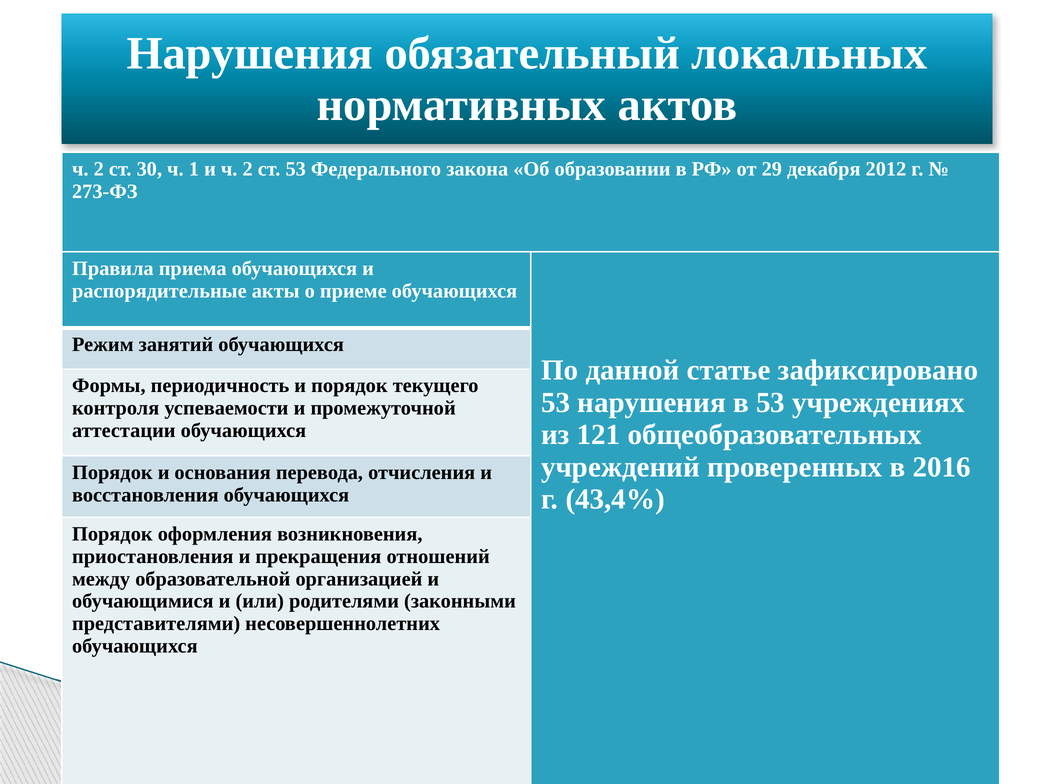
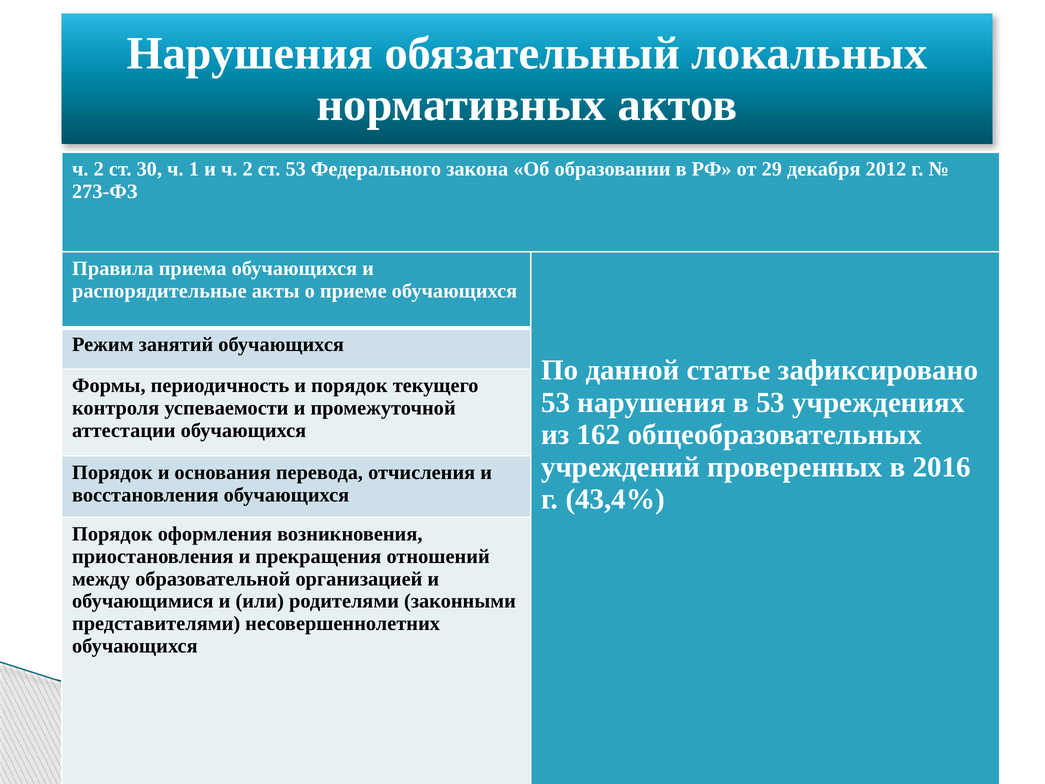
121: 121 -> 162
